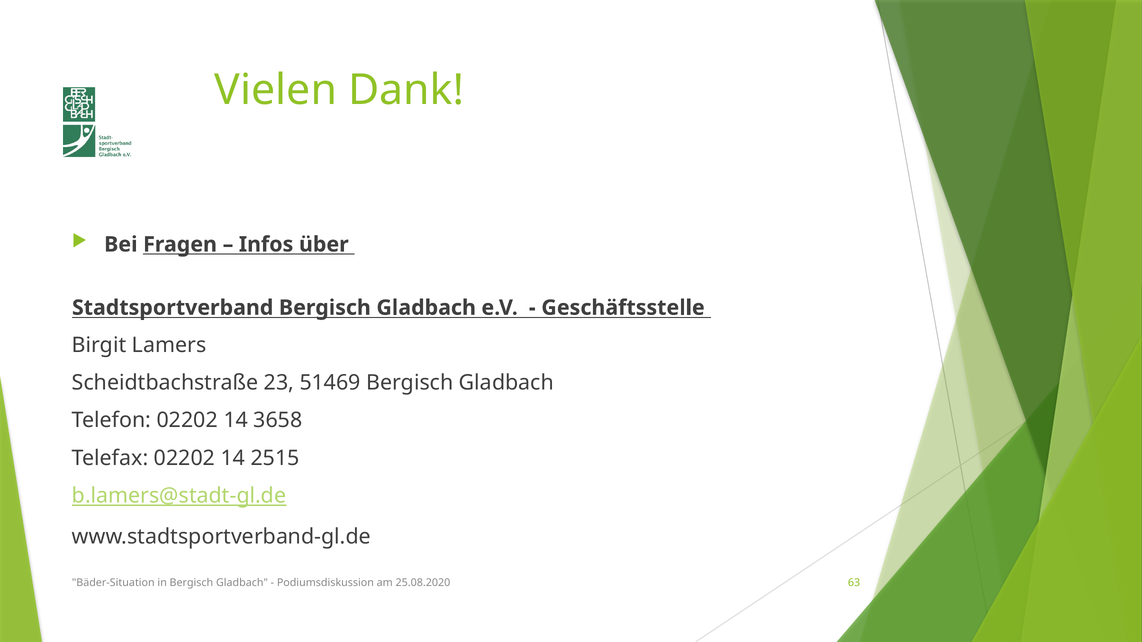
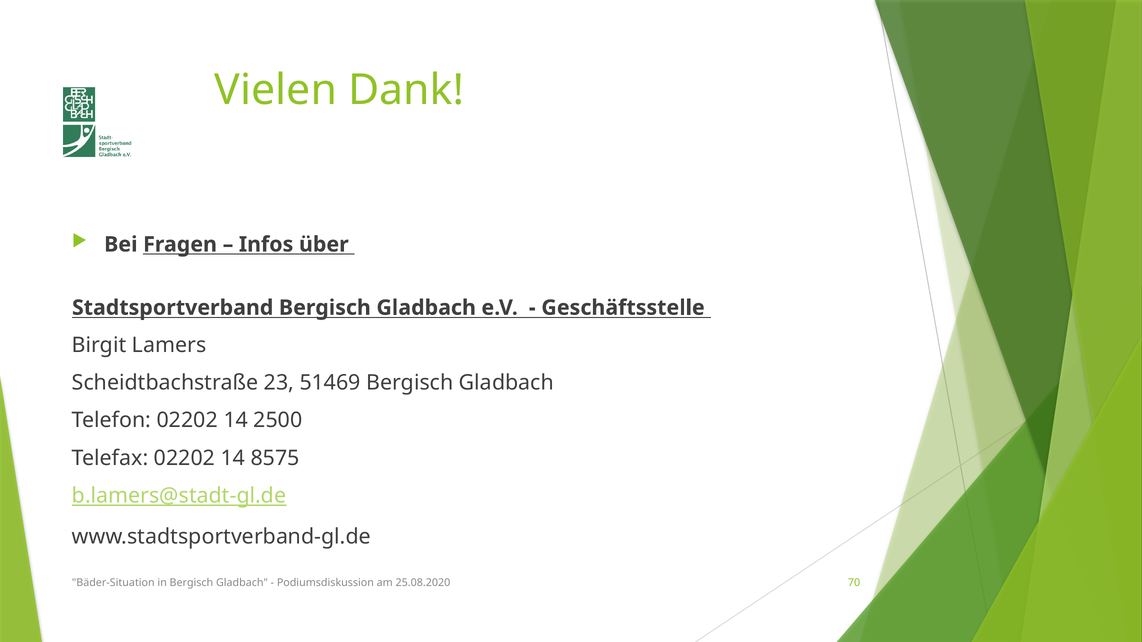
3658: 3658 -> 2500
2515: 2515 -> 8575
63: 63 -> 70
